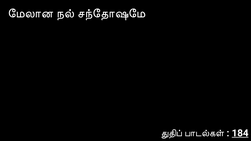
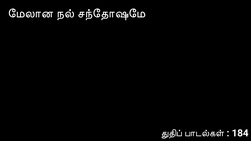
184 underline: present -> none
